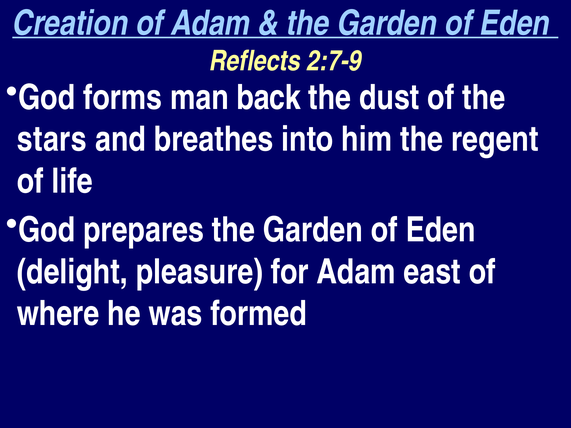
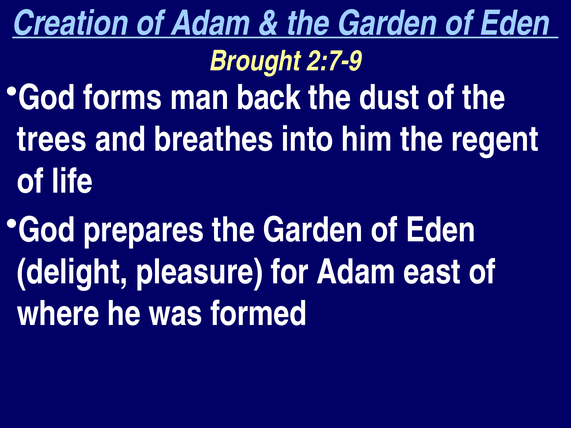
Reflects: Reflects -> Brought
stars: stars -> trees
